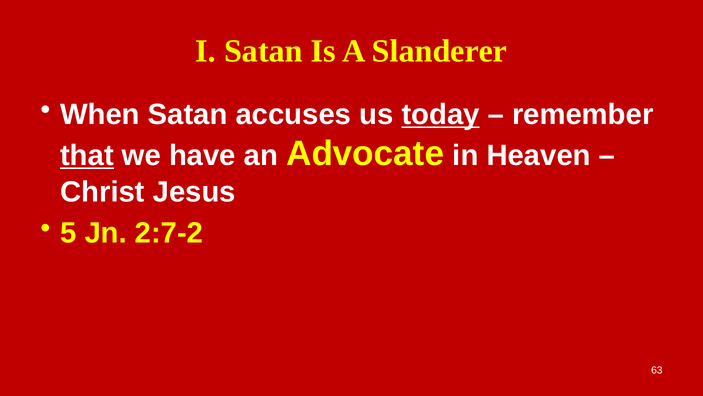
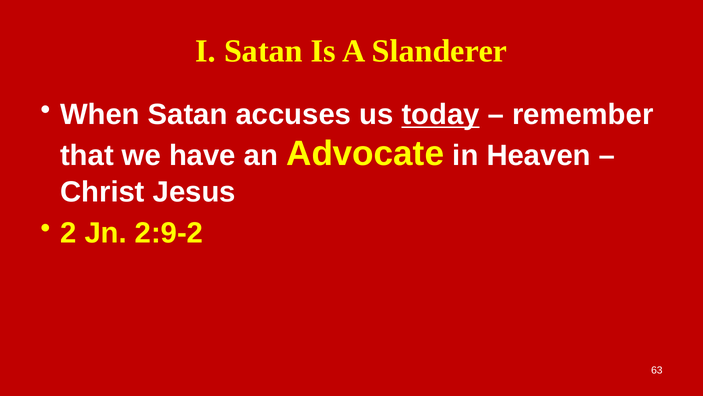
that underline: present -> none
5: 5 -> 2
2:7-2: 2:7-2 -> 2:9-2
